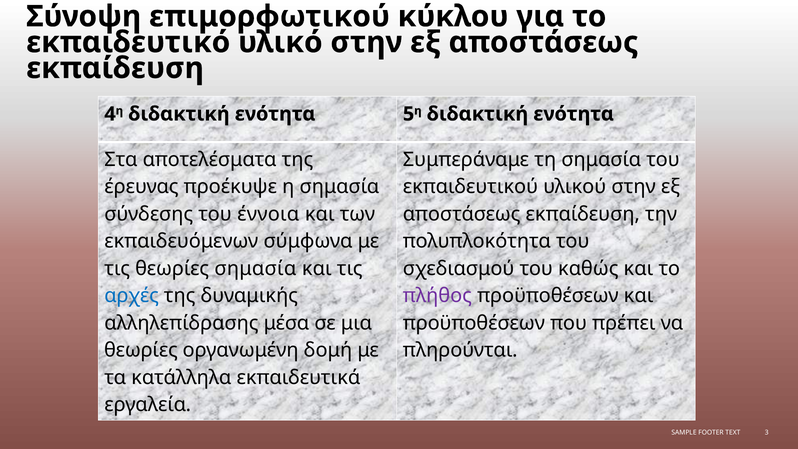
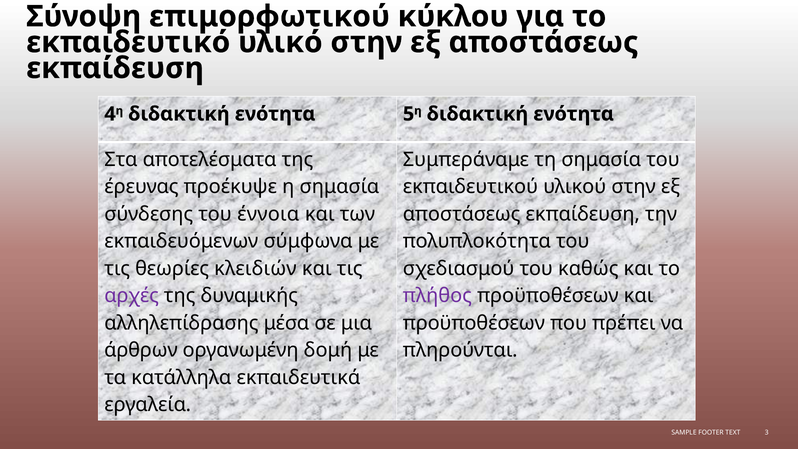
θεωρίες σημασία: σημασία -> κλειδιών
αρχές colour: blue -> purple
θεωρίες at (141, 350): θεωρίες -> άρθρων
